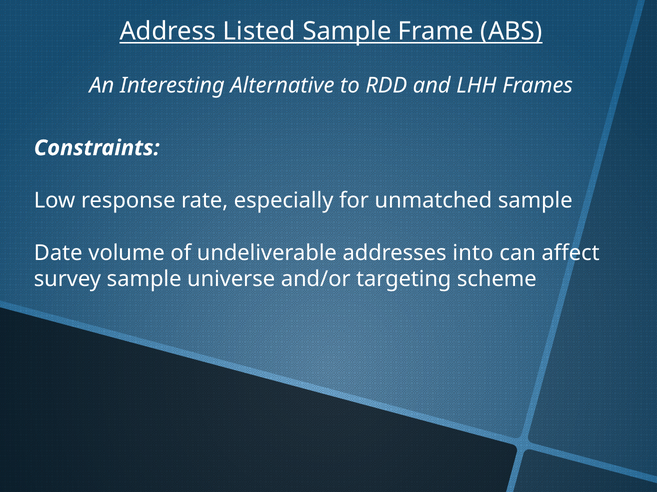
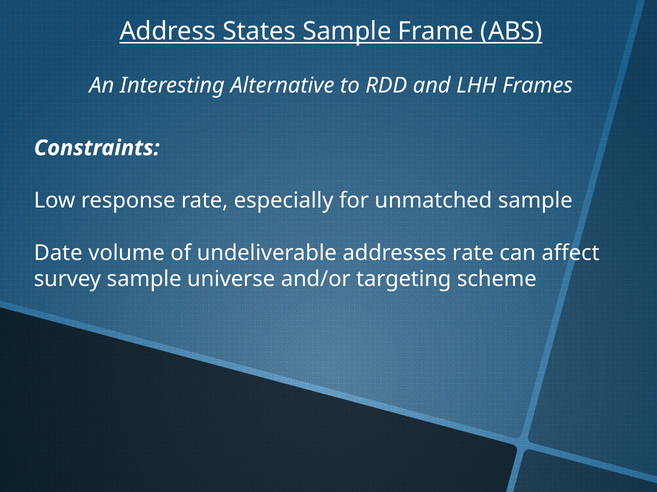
Listed: Listed -> States
addresses into: into -> rate
